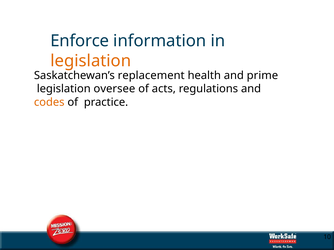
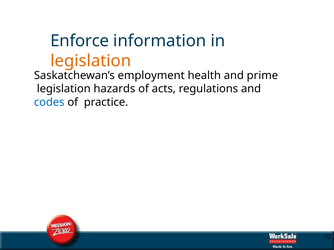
replacement: replacement -> employment
oversee: oversee -> hazards
codes colour: orange -> blue
